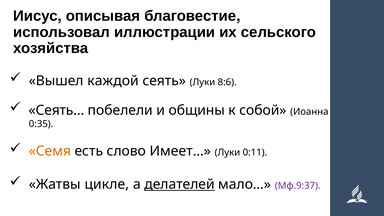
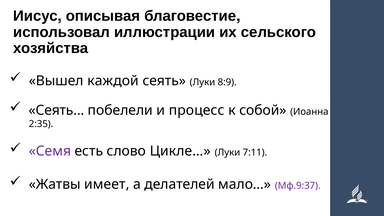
8:6: 8:6 -> 8:9
общины: общины -> процесс
0:35: 0:35 -> 2:35
Семя colour: orange -> purple
Имеет…: Имеет… -> Цикле…
0:11: 0:11 -> 7:11
цикле: цикле -> имеет
делателей underline: present -> none
